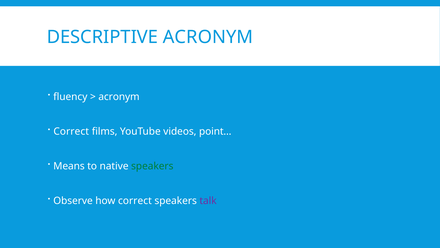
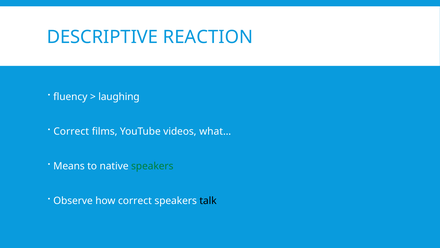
DESCRIPTIVE ACRONYM: ACRONYM -> REACTION
acronym at (119, 97): acronym -> laughing
point…: point… -> what…
talk colour: purple -> black
